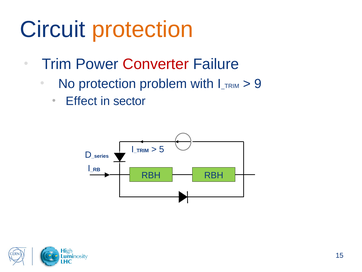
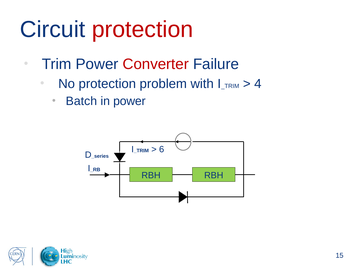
protection at (143, 29) colour: orange -> red
9: 9 -> 4
Effect: Effect -> Batch
in sector: sector -> power
5: 5 -> 6
